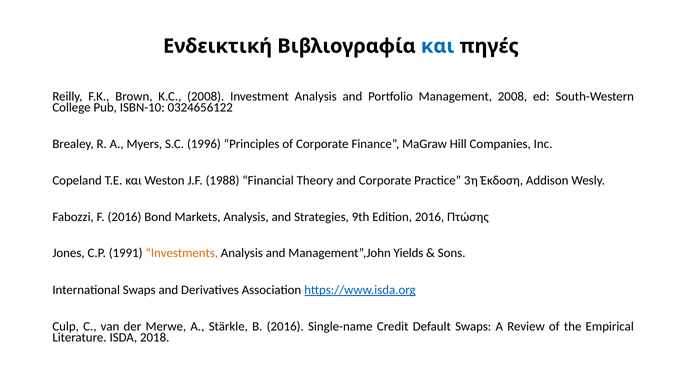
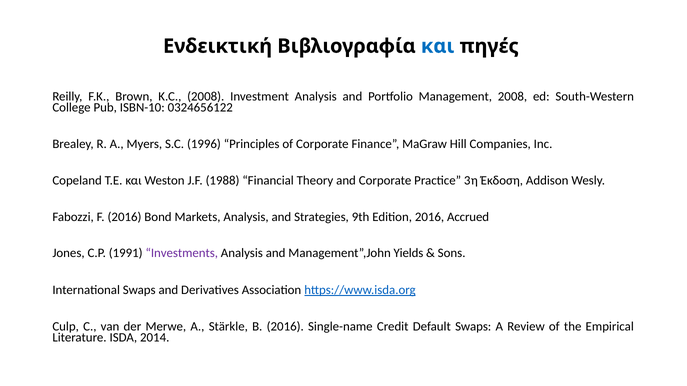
Πτώσης: Πτώσης -> Accrued
Investments colour: orange -> purple
2018: 2018 -> 2014
